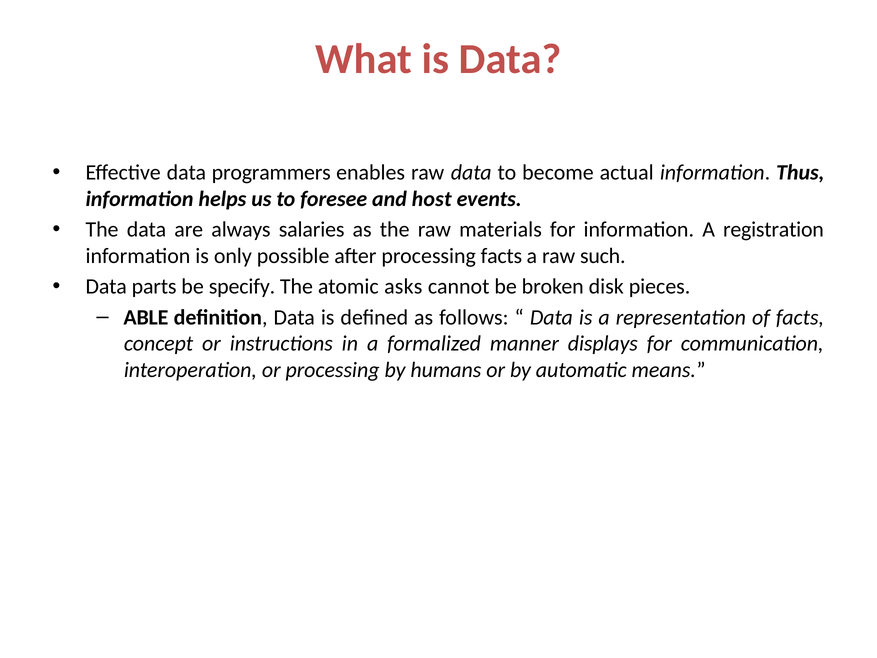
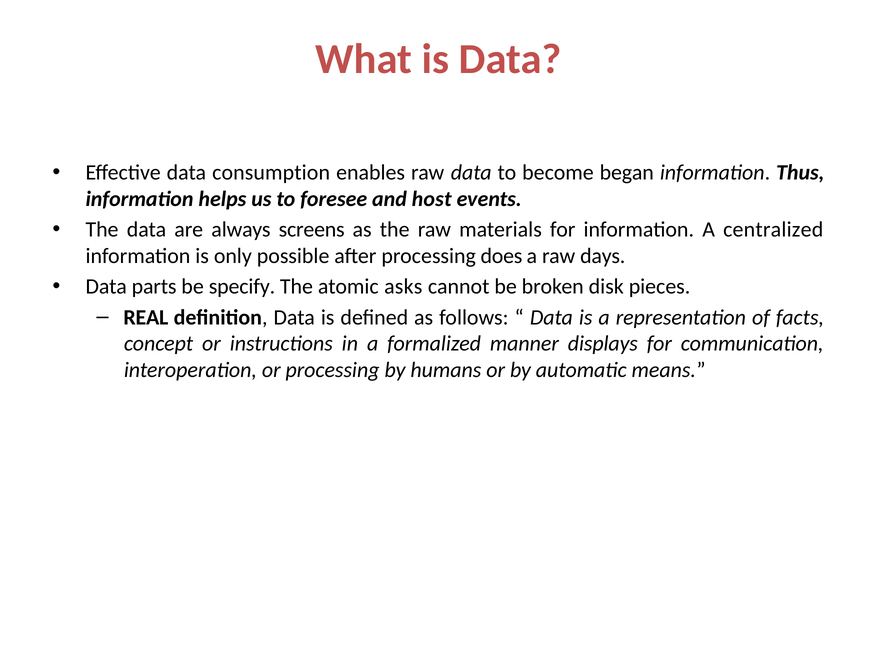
programmers: programmers -> consumption
actual: actual -> began
salaries: salaries -> screens
registration: registration -> centralized
processing facts: facts -> does
such: such -> days
ABLE: ABLE -> REAL
